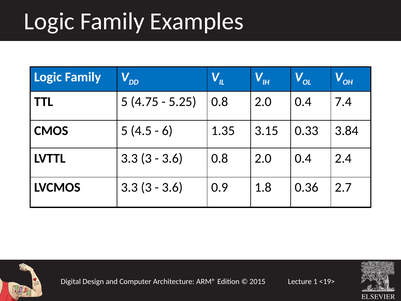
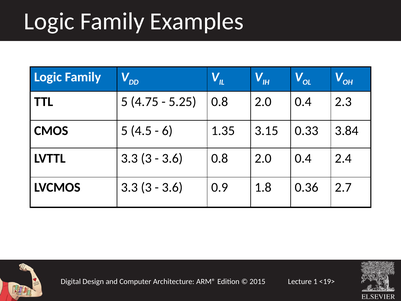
7.4: 7.4 -> 2.3
